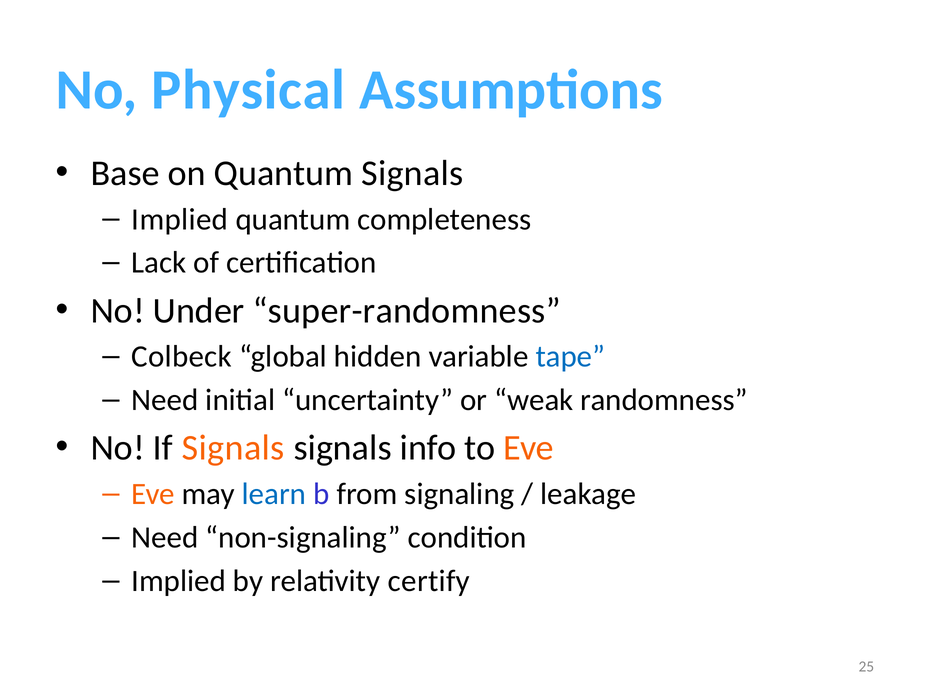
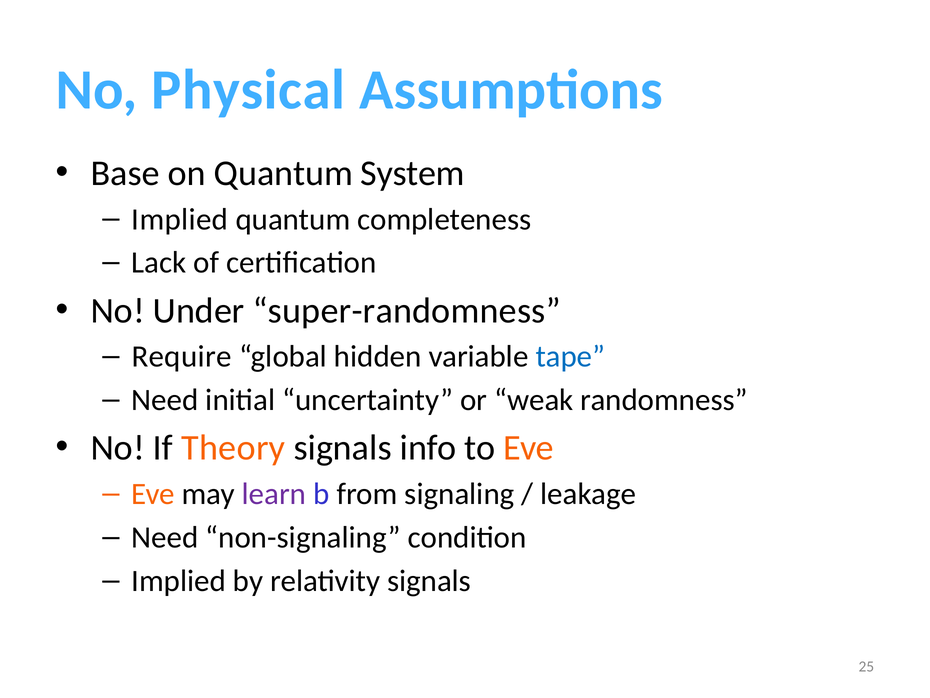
Quantum Signals: Signals -> System
Colbeck: Colbeck -> Require
If Signals: Signals -> Theory
learn colour: blue -> purple
relativity certify: certify -> signals
